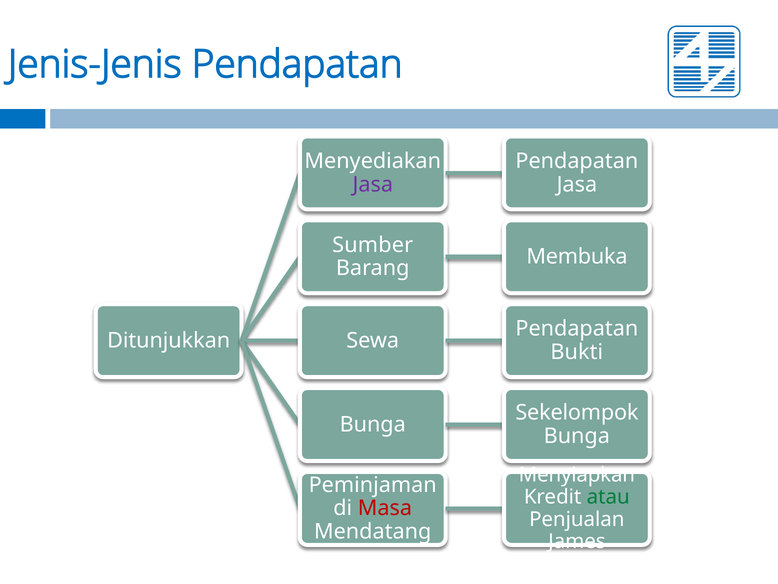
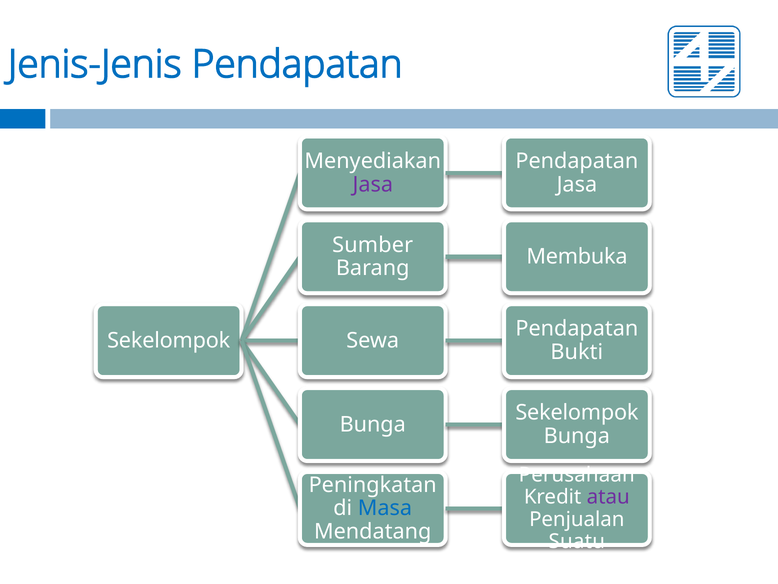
Ditunjukkan at (169, 340): Ditunjukkan -> Sekelompok
Menyiapkan: Menyiapkan -> Perusahaan
Peminjaman: Peminjaman -> Peningkatan
atau colour: green -> purple
Masa colour: red -> blue
James: James -> Suatu
